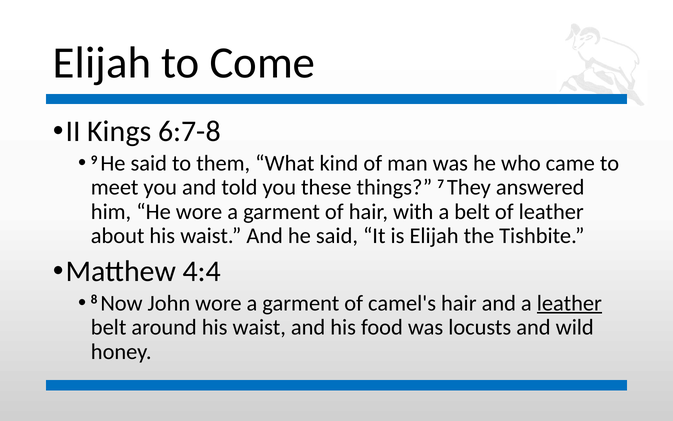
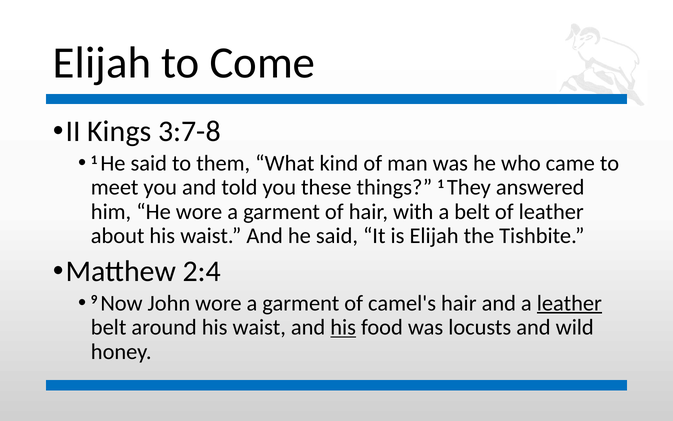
6:7-8: 6:7-8 -> 3:7-8
9 at (94, 160): 9 -> 1
things 7: 7 -> 1
4:4: 4:4 -> 2:4
8: 8 -> 9
his at (343, 327) underline: none -> present
